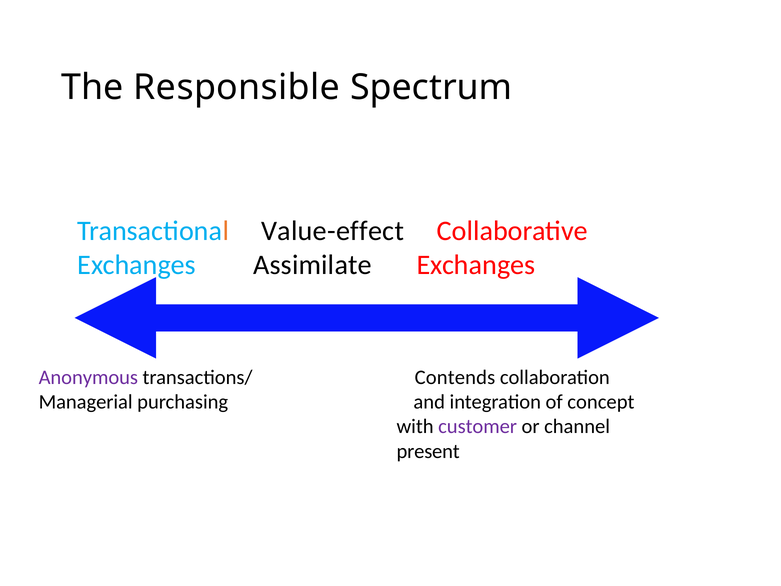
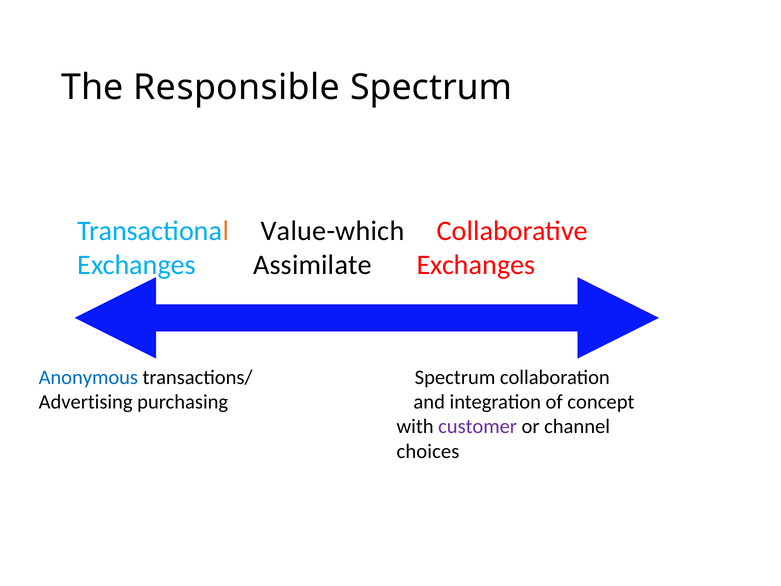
Value-effect: Value-effect -> Value-which
Anonymous colour: purple -> blue
transactions/ Contends: Contends -> Spectrum
Managerial: Managerial -> Advertising
present: present -> choices
